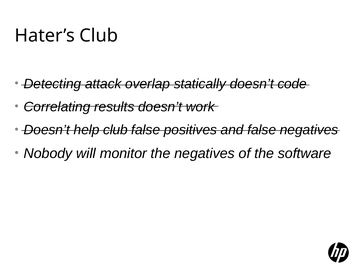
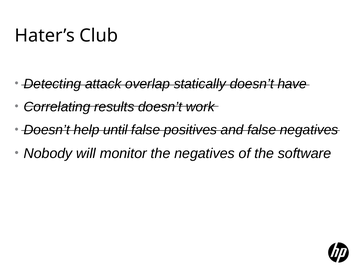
code: code -> have
help club: club -> until
